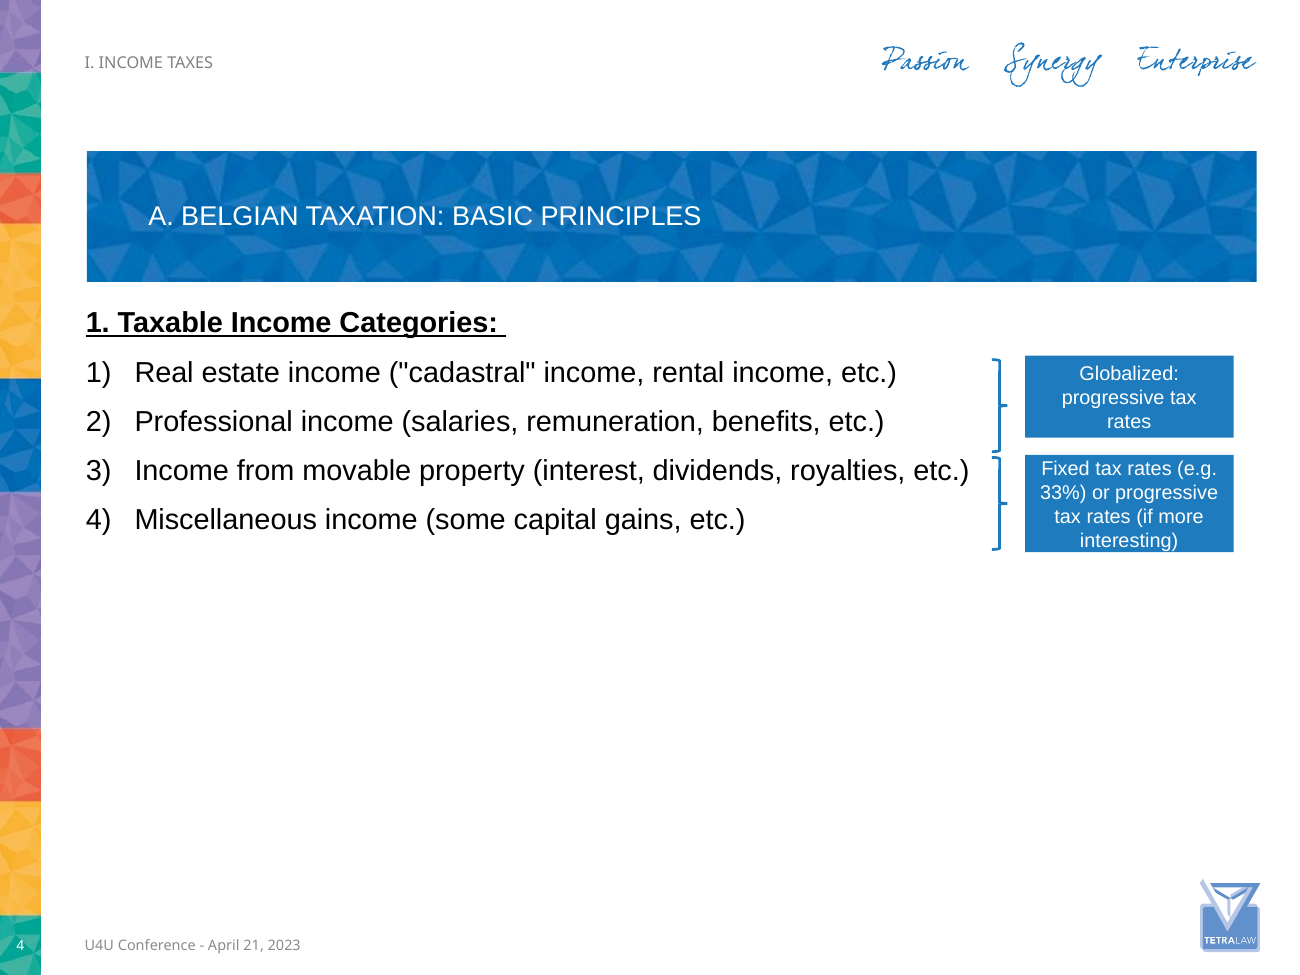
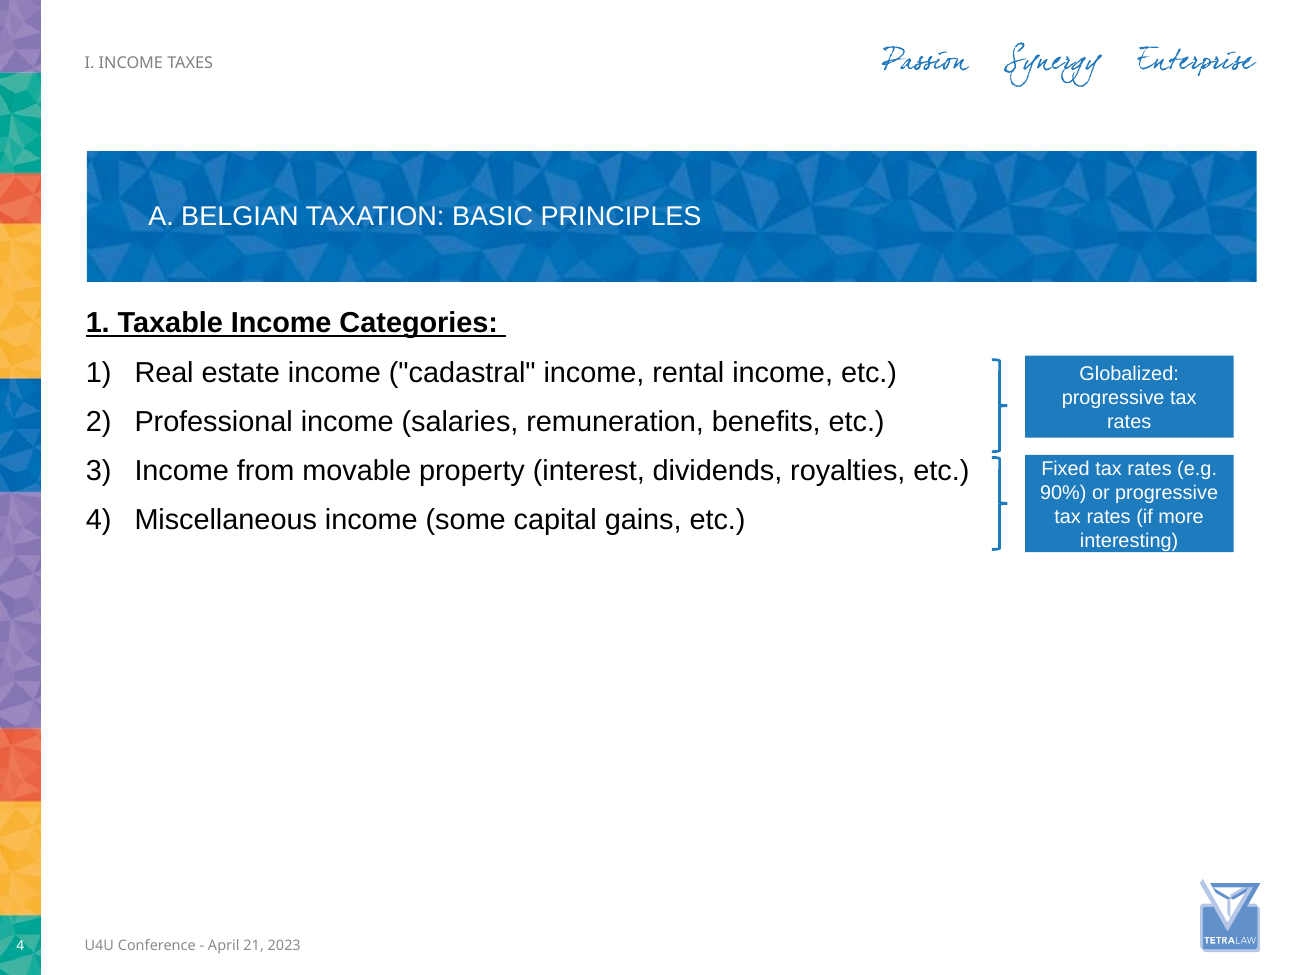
33%: 33% -> 90%
